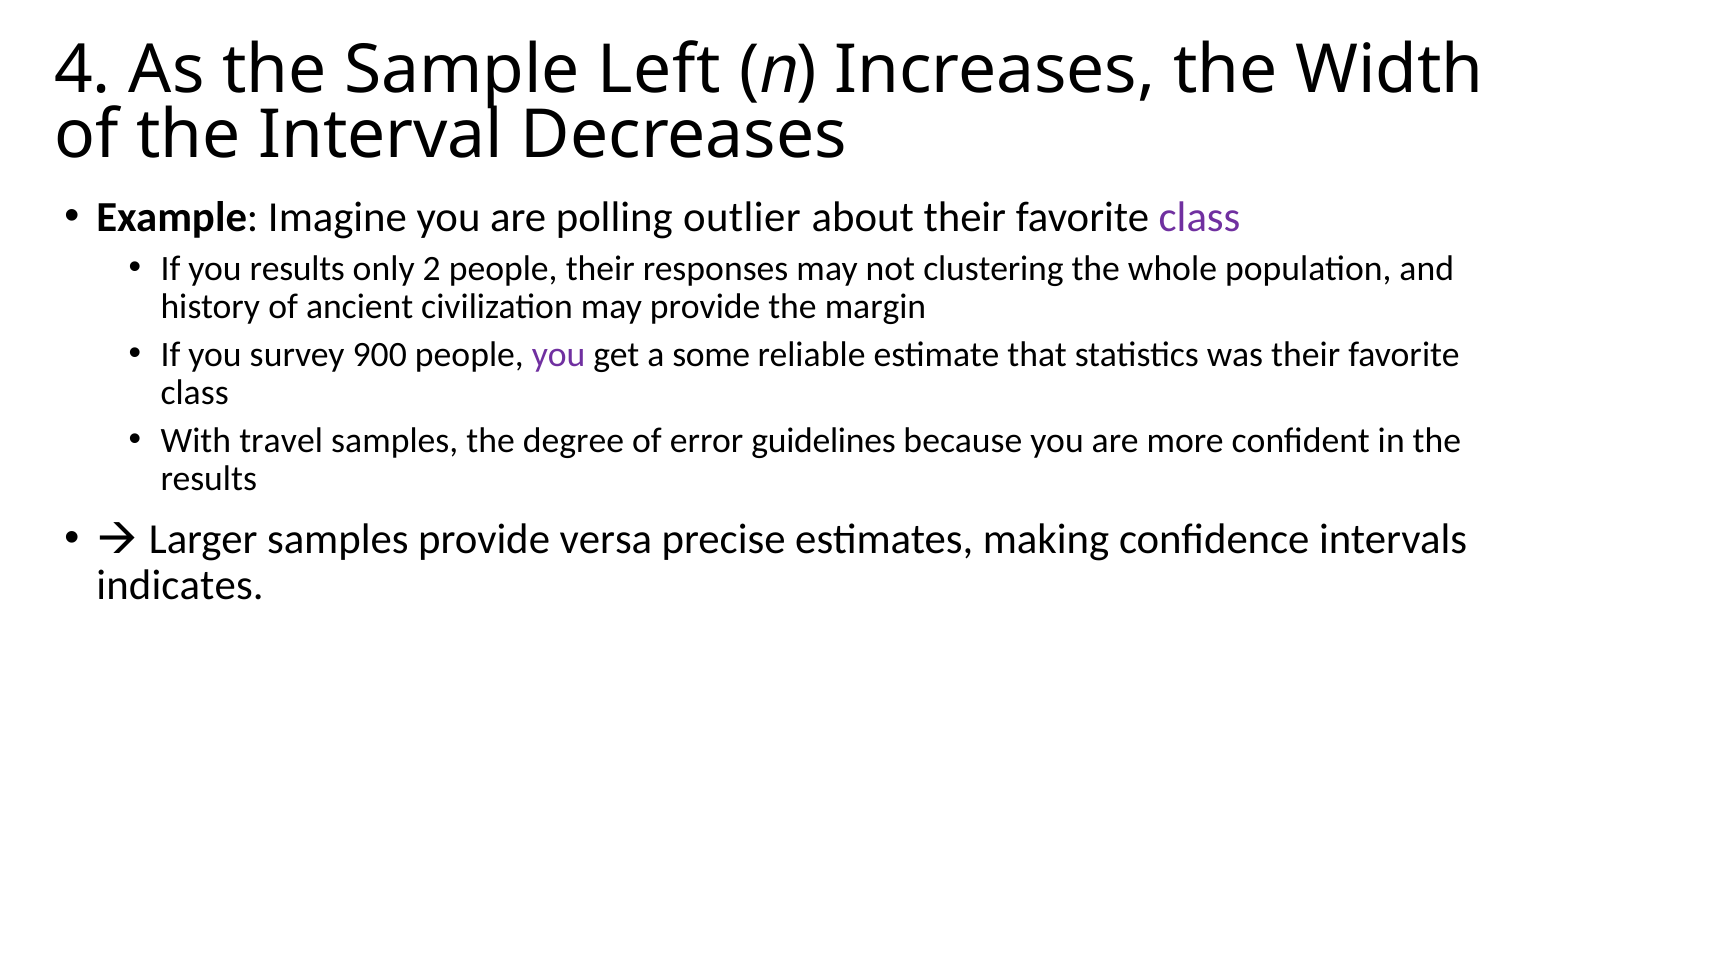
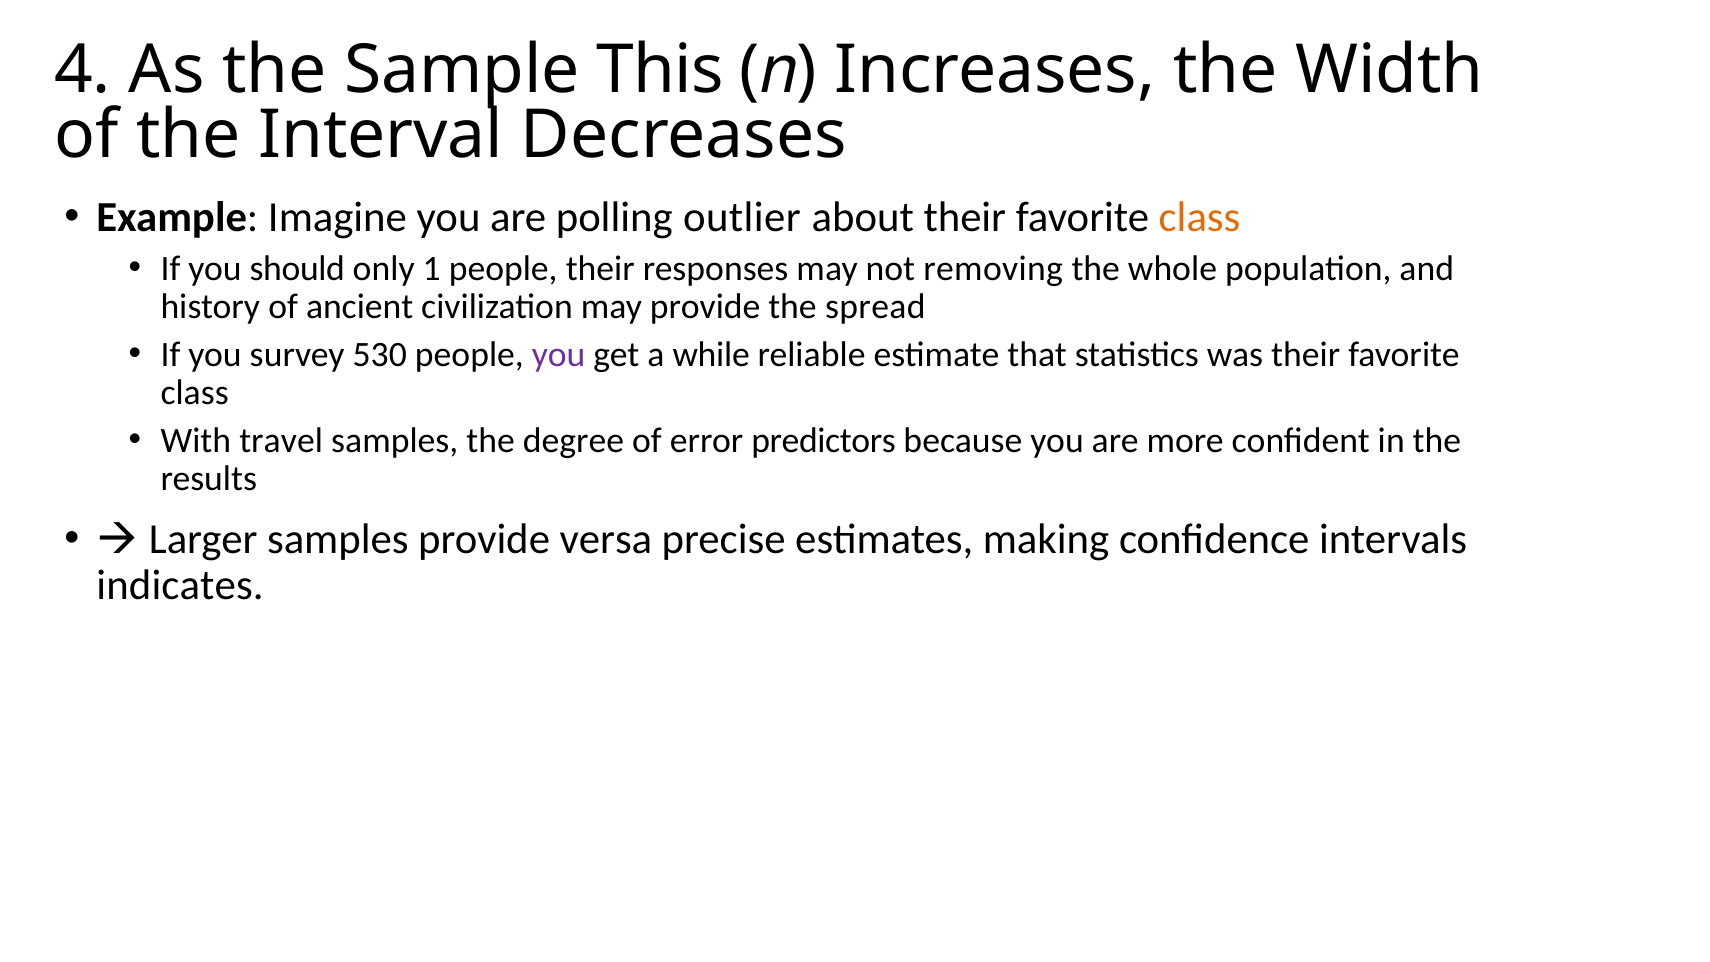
Left: Left -> This
class at (1200, 217) colour: purple -> orange
you results: results -> should
2: 2 -> 1
clustering: clustering -> removing
margin: margin -> spread
900: 900 -> 530
some: some -> while
guidelines: guidelines -> predictors
